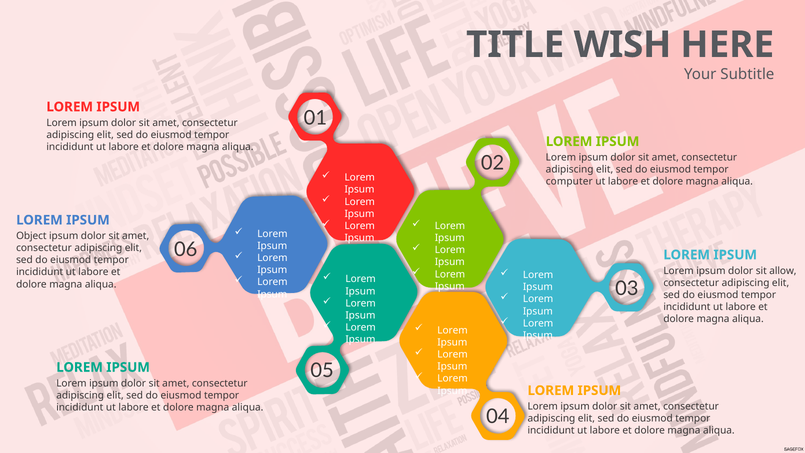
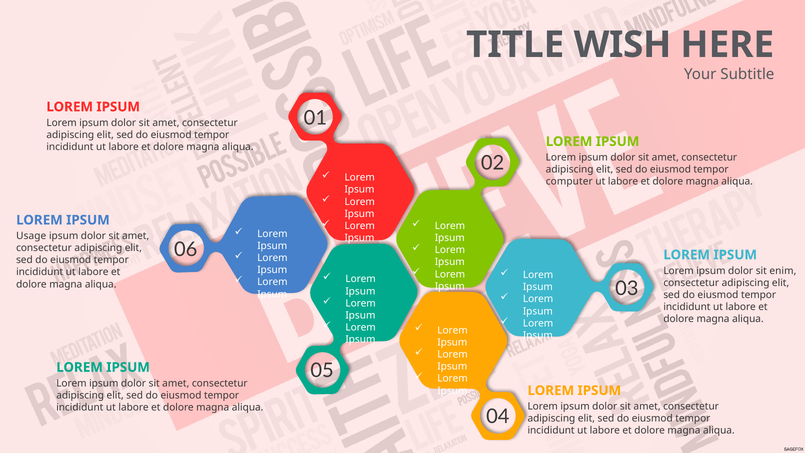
Object: Object -> Usage
allow: allow -> enim
